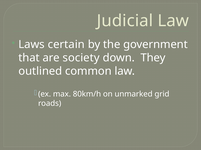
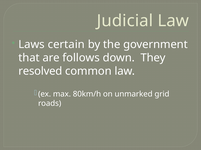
society: society -> follows
outlined: outlined -> resolved
